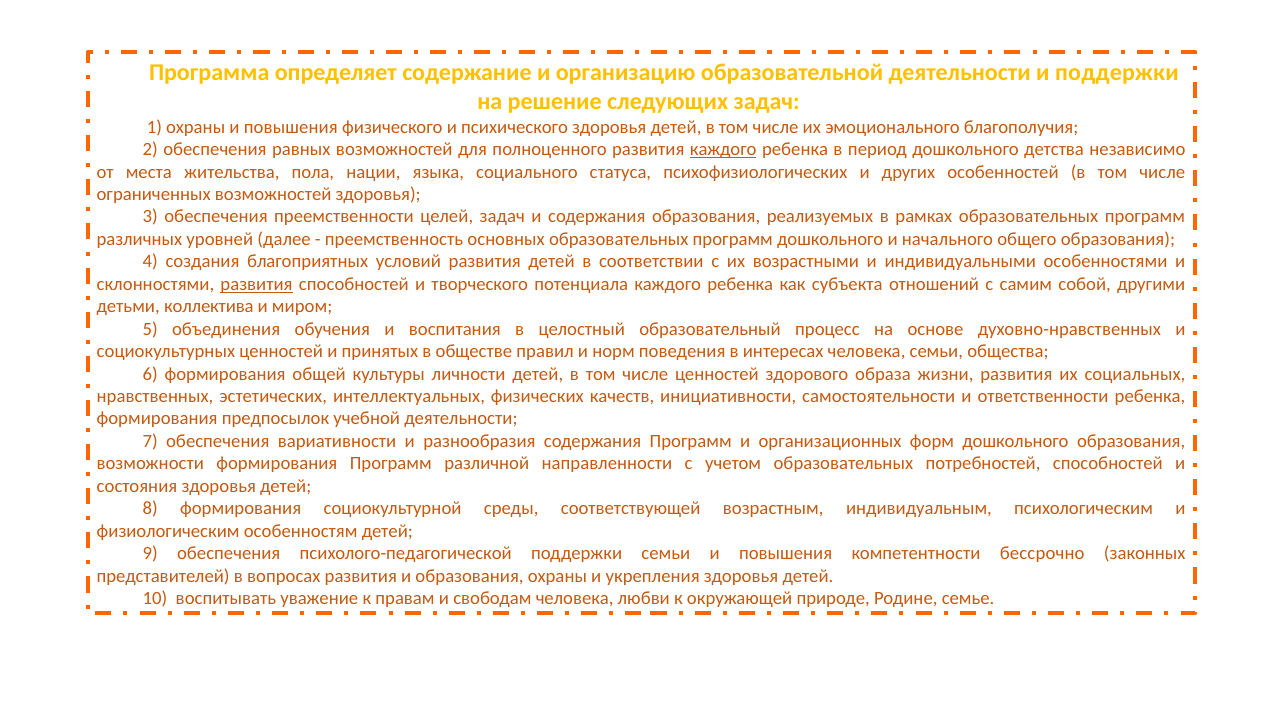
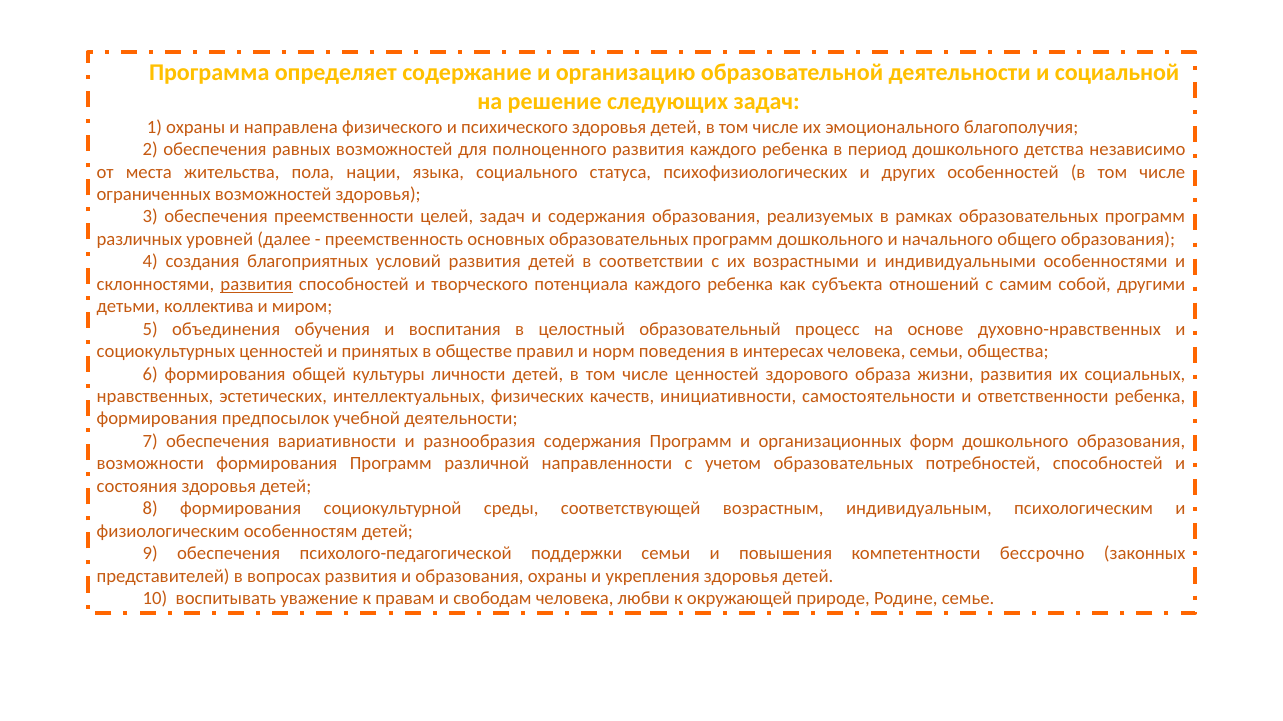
и поддержки: поддержки -> социальной
охраны и повышения: повышения -> направлена
каждого at (723, 150) underline: present -> none
